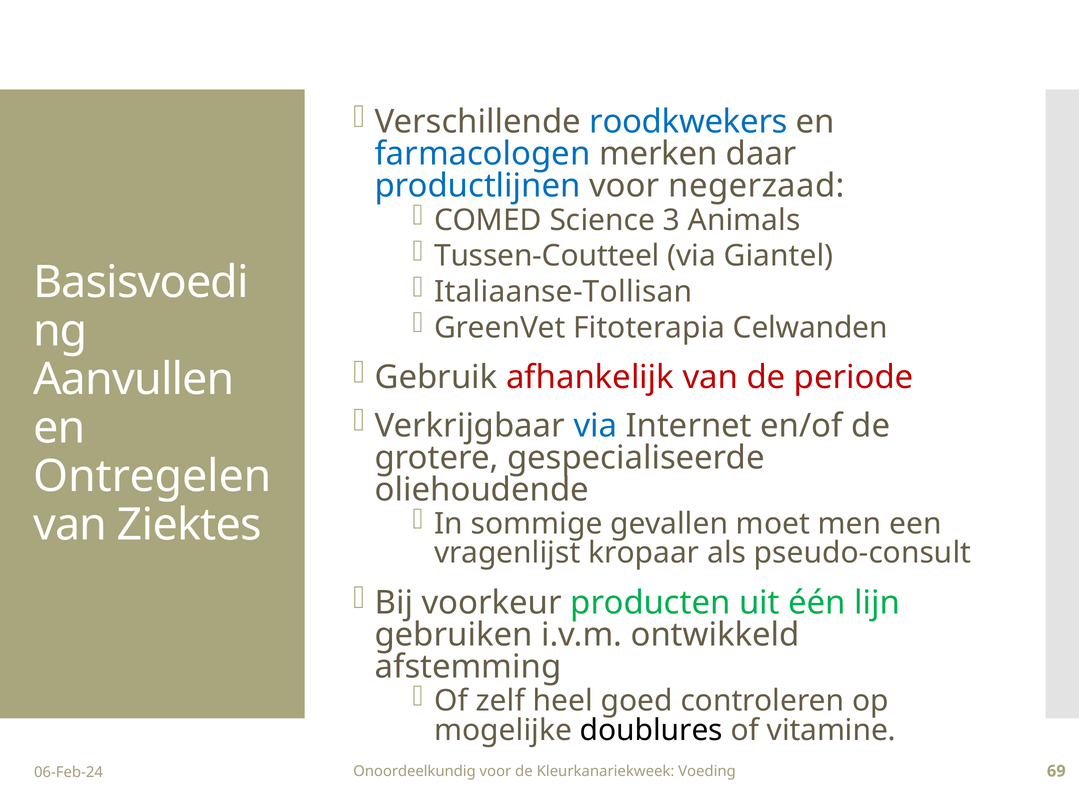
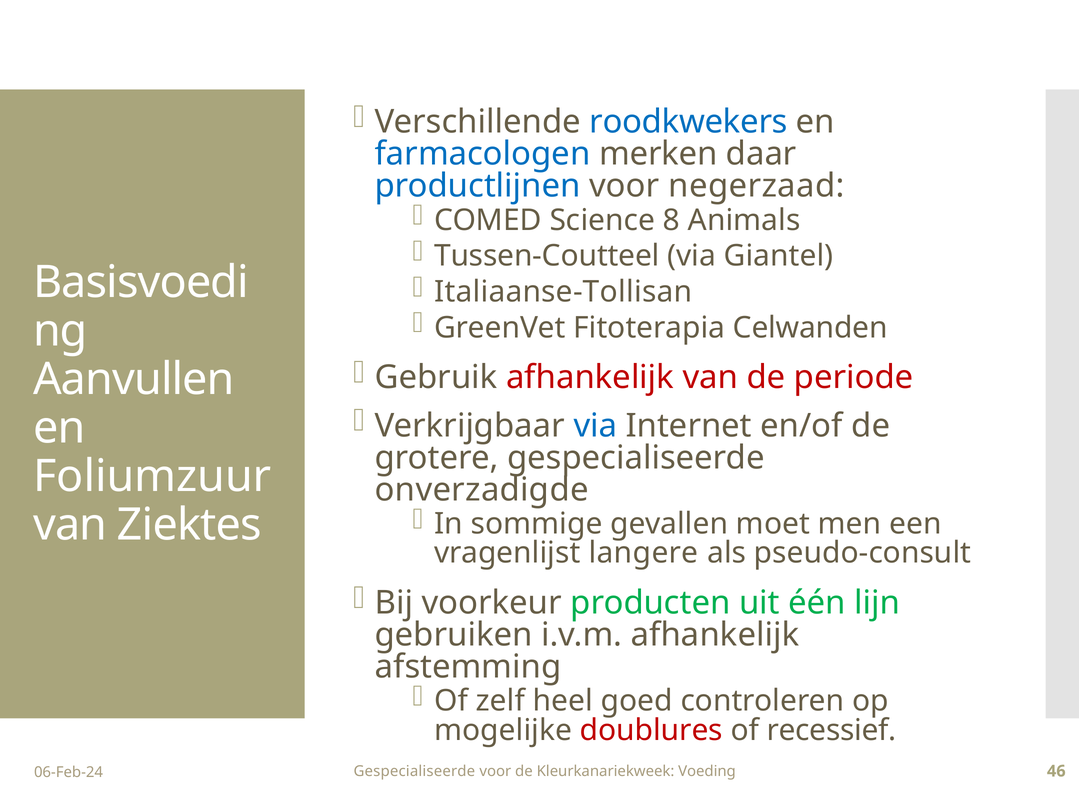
3: 3 -> 8
Ontregelen: Ontregelen -> Foliumzuur
oliehoudende: oliehoudende -> onverzadigde
kropaar: kropaar -> langere
i.v.m ontwikkeld: ontwikkeld -> afhankelijk
doublures colour: black -> red
vitamine: vitamine -> recessief
Onoordeelkundig at (414, 771): Onoordeelkundig -> Gespecialiseerde
69: 69 -> 46
